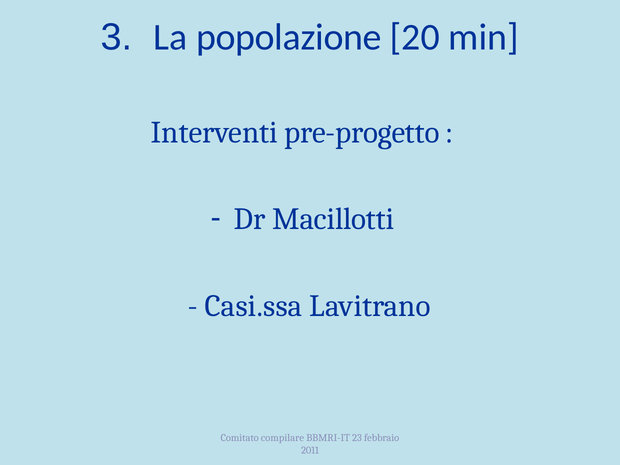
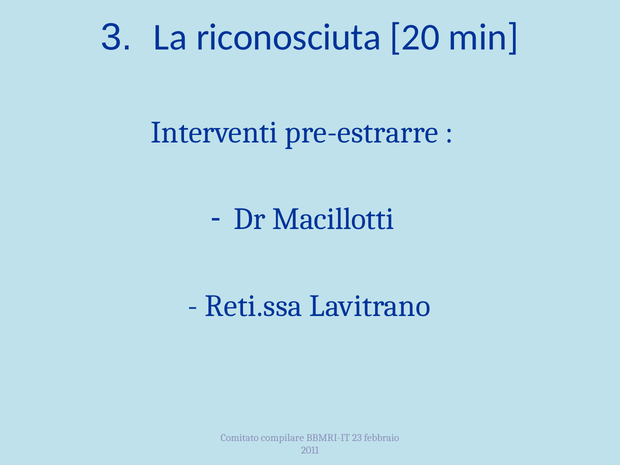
popolazione: popolazione -> riconosciuta
pre-progetto: pre-progetto -> pre-estrarre
Casi.ssa: Casi.ssa -> Reti.ssa
